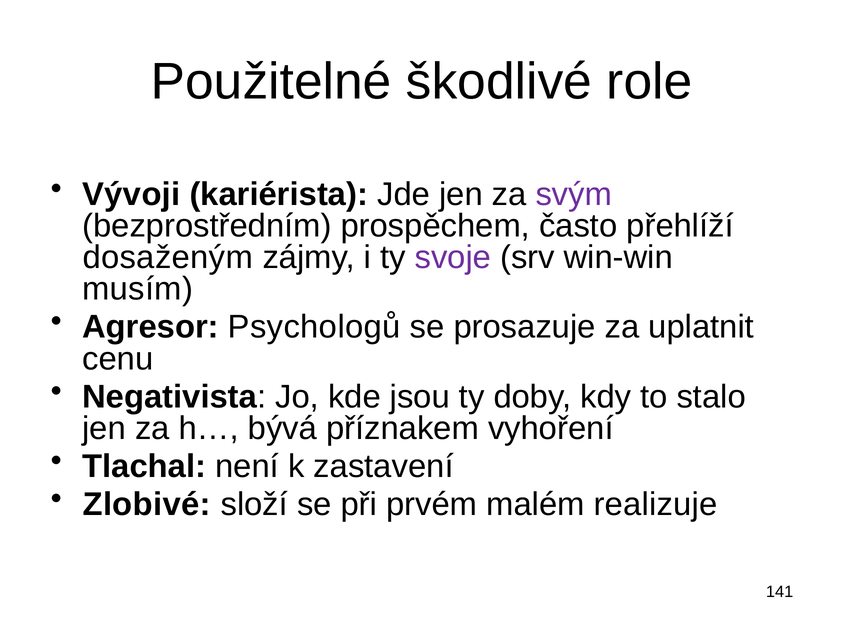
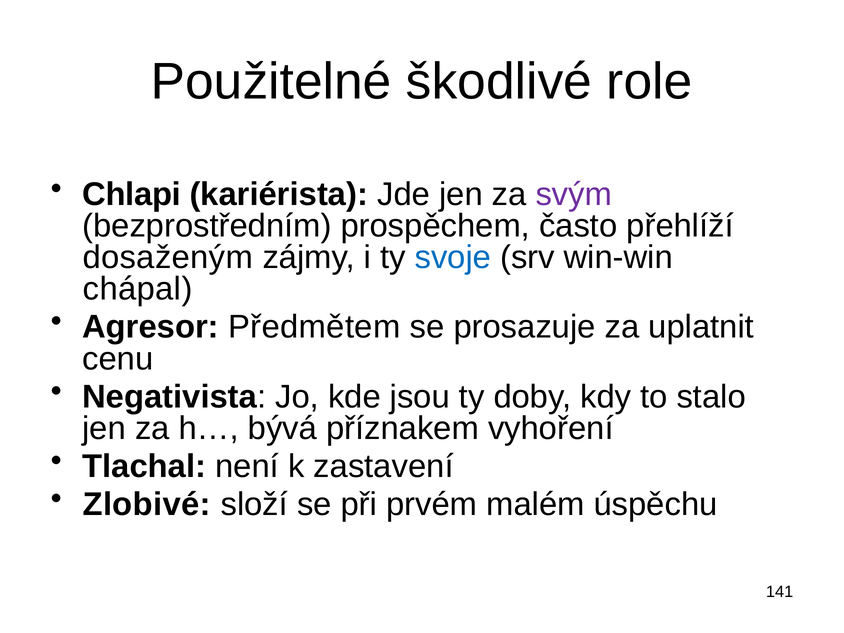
Vývoji: Vývoji -> Chlapi
svoje colour: purple -> blue
musím: musím -> chápal
Psychologů: Psychologů -> Předmětem
realizuje: realizuje -> úspěchu
